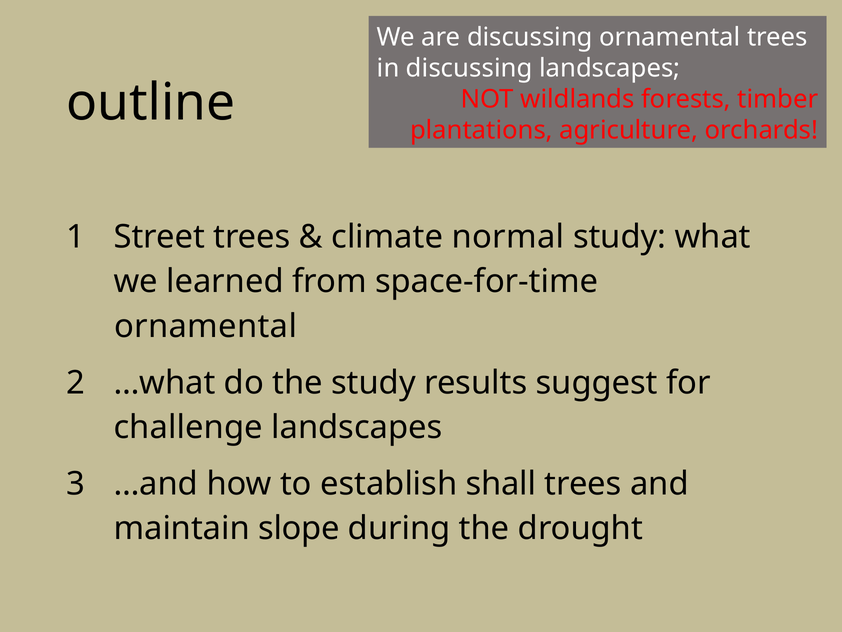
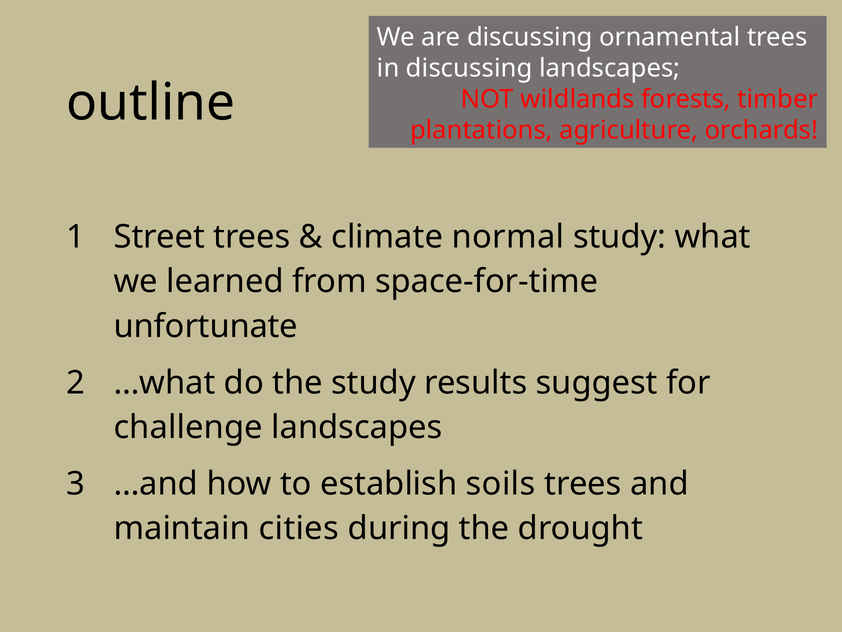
ornamental at (206, 326): ornamental -> unfortunate
shall: shall -> soils
slope: slope -> cities
